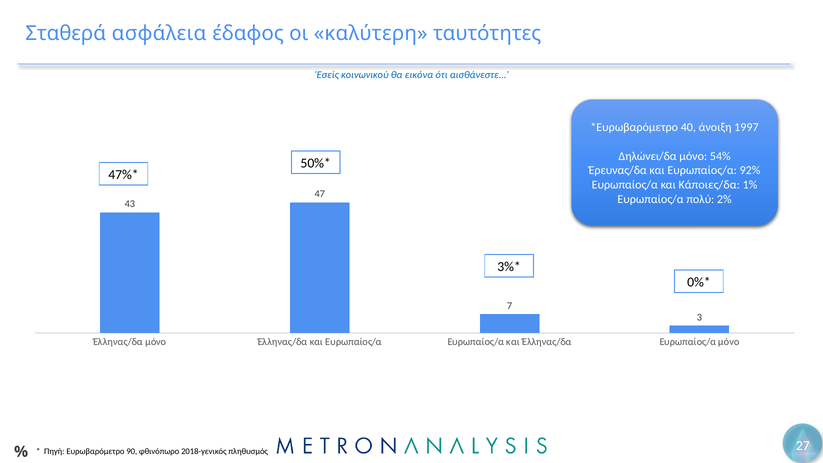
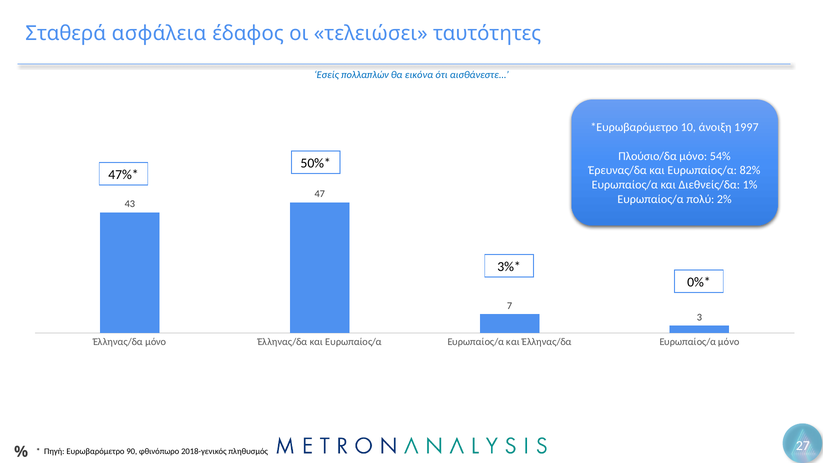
καλύτερη: καλύτερη -> τελειώσει
κοινωνικού: κοινωνικού -> πολλαπλών
40: 40 -> 10
Δηλώνει/δα: Δηλώνει/δα -> Πλούσιο/δα
92%: 92% -> 82%
Κάποιες/δα: Κάποιες/δα -> Διεθνείς/δα
